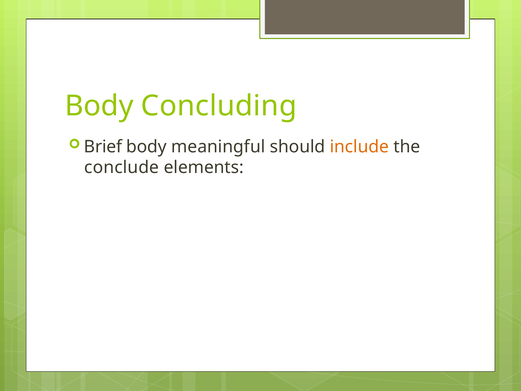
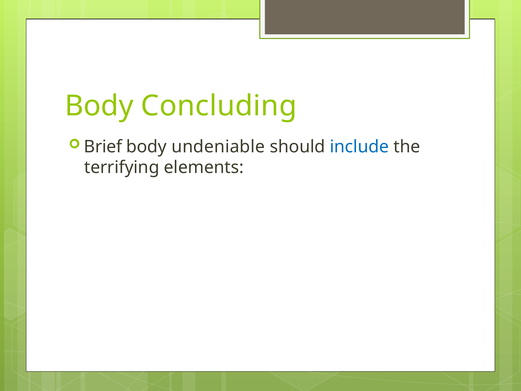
meaningful: meaningful -> undeniable
include colour: orange -> blue
conclude: conclude -> terrifying
